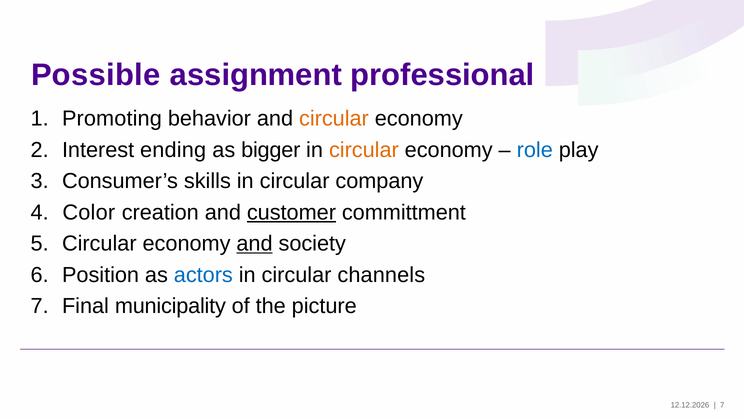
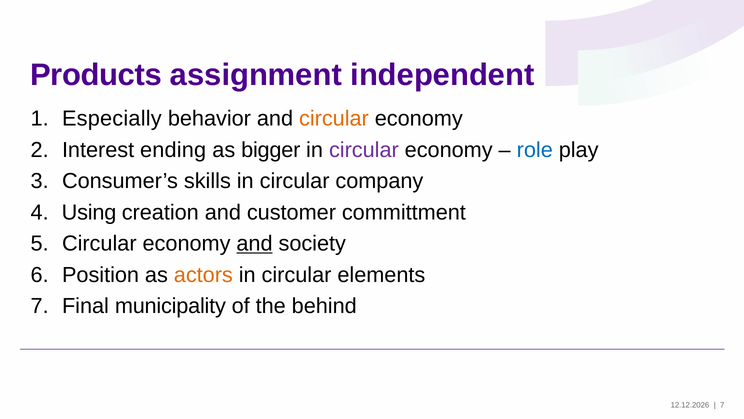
Possible: Possible -> Products
professional: professional -> independent
Promoting: Promoting -> Especially
circular at (364, 150) colour: orange -> purple
Color: Color -> Using
customer underline: present -> none
actors colour: blue -> orange
channels: channels -> elements
picture: picture -> behind
